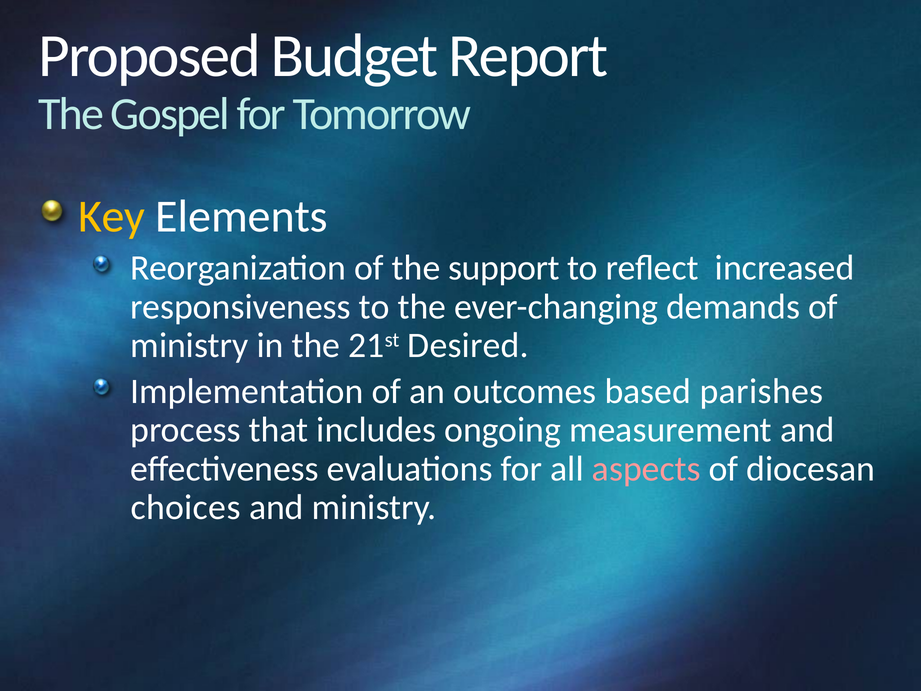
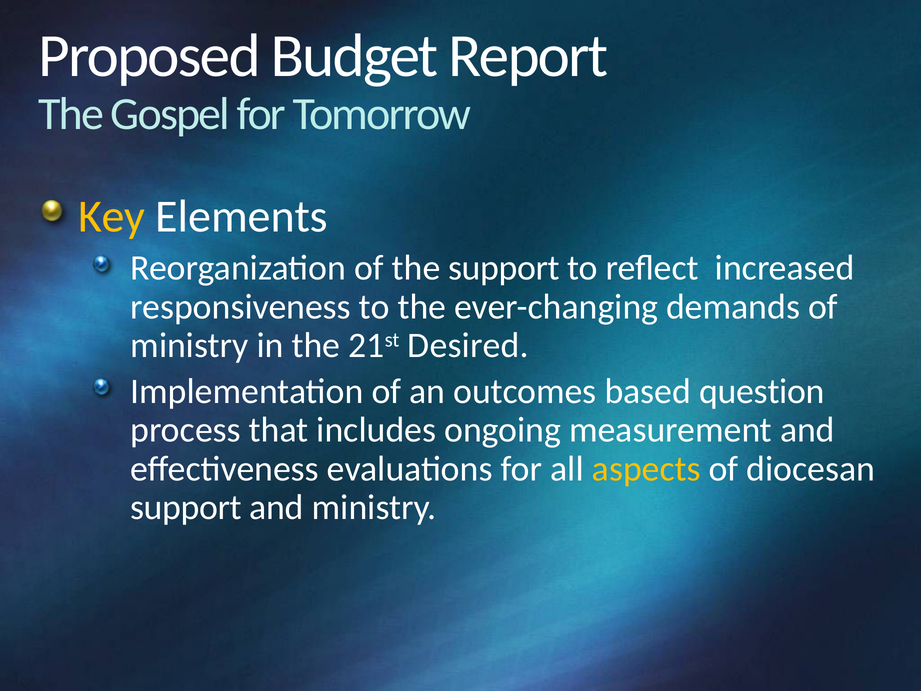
parishes: parishes -> question
aspects colour: pink -> yellow
choices at (186, 507): choices -> support
